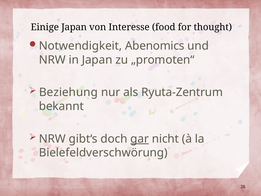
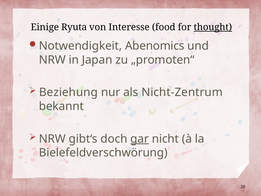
Einige Japan: Japan -> Ryuta
thought underline: none -> present
Ryuta-Zentrum: Ryuta-Zentrum -> Nicht-Zentrum
